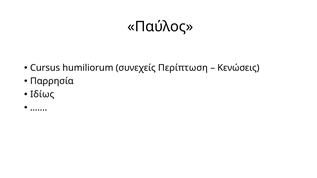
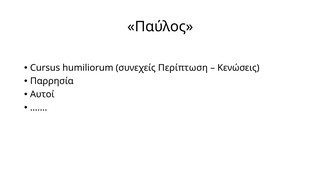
Ιδίως: Ιδίως -> Αυτοί
